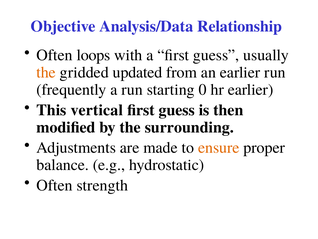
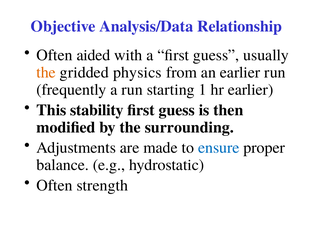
loops: loops -> aided
updated: updated -> physics
0: 0 -> 1
vertical: vertical -> stability
ensure colour: orange -> blue
